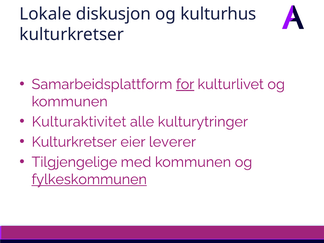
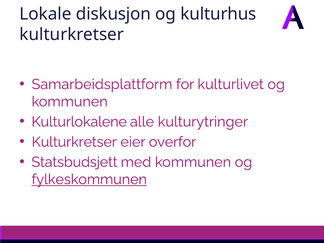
for underline: present -> none
Kulturaktivitet: Kulturaktivitet -> Kulturlokalene
leverer: leverer -> overfor
Tilgjengelige: Tilgjengelige -> Statsbudsjett
